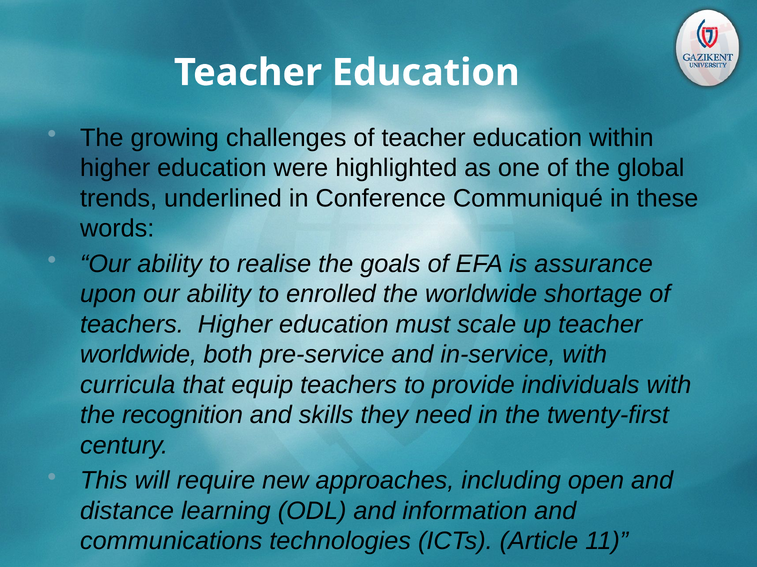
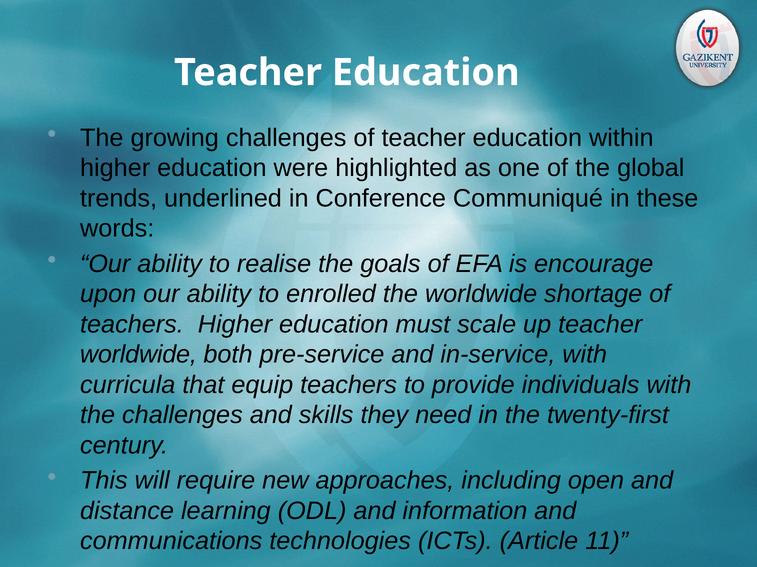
assurance: assurance -> encourage
the recognition: recognition -> challenges
